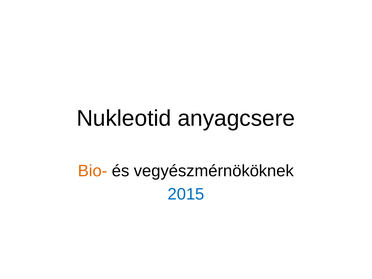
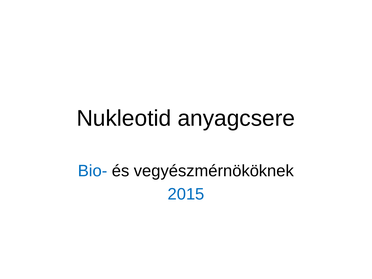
Bio- colour: orange -> blue
